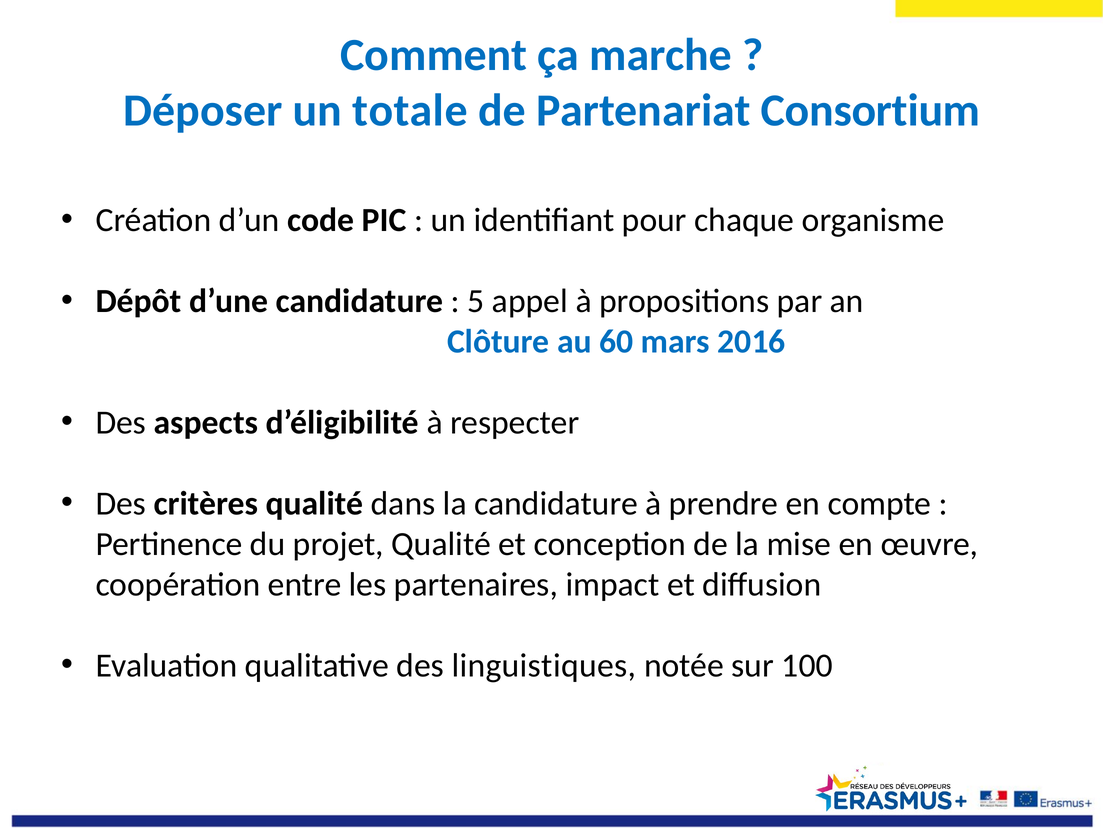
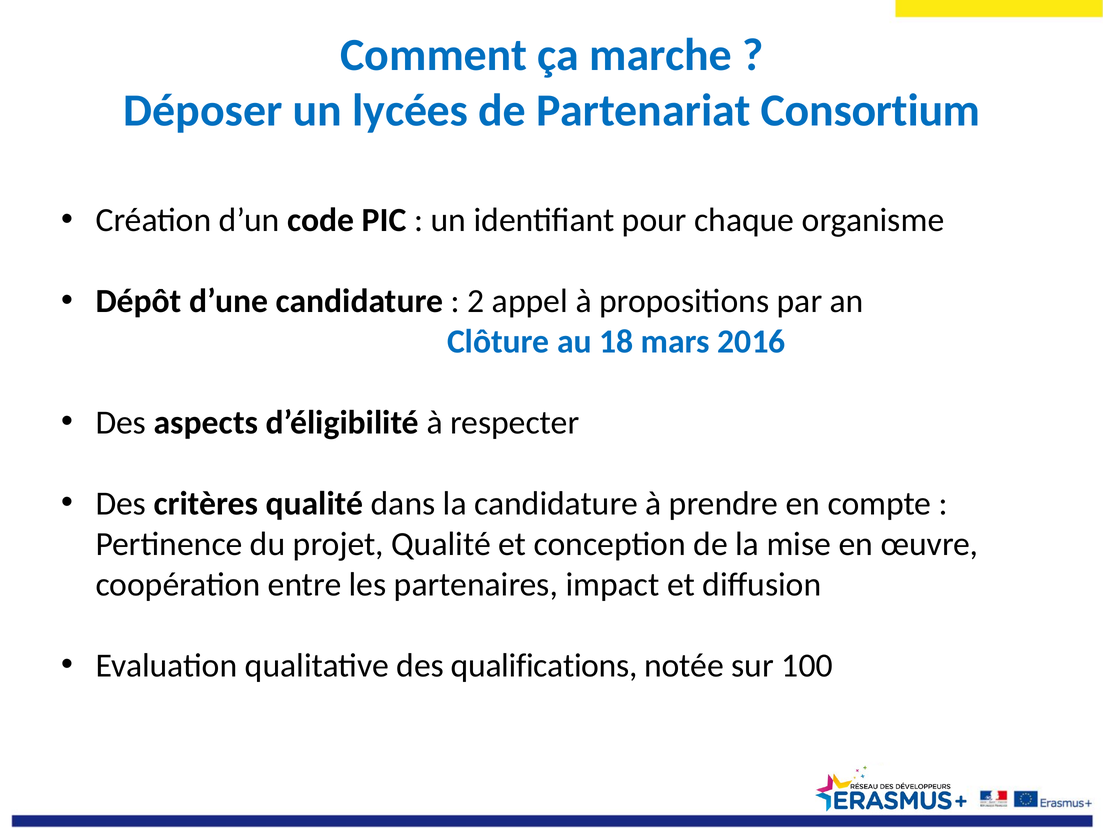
totale: totale -> lycées
5: 5 -> 2
60: 60 -> 18
linguistiques: linguistiques -> qualifications
